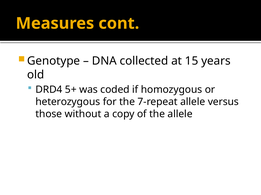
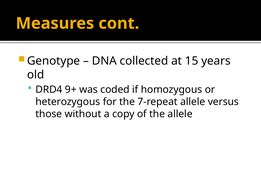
5+: 5+ -> 9+
